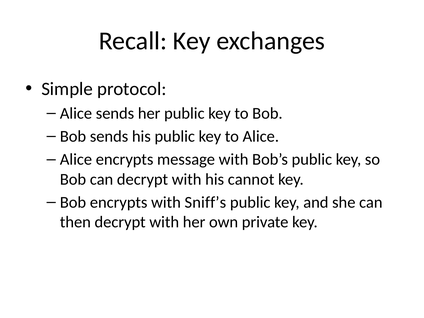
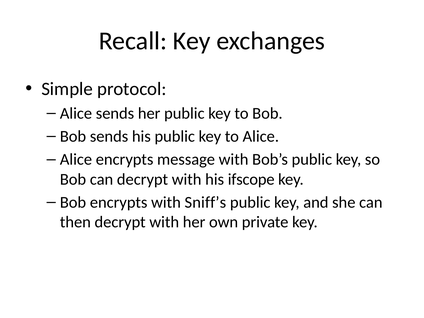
cannot: cannot -> ifscope
